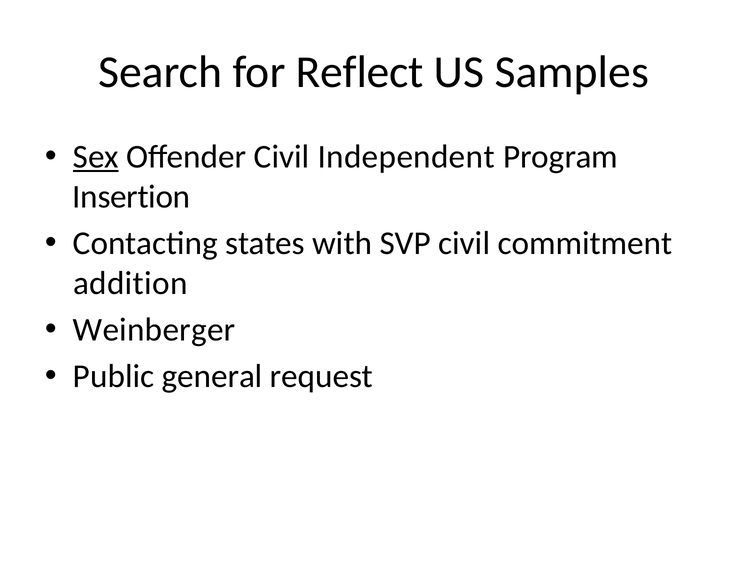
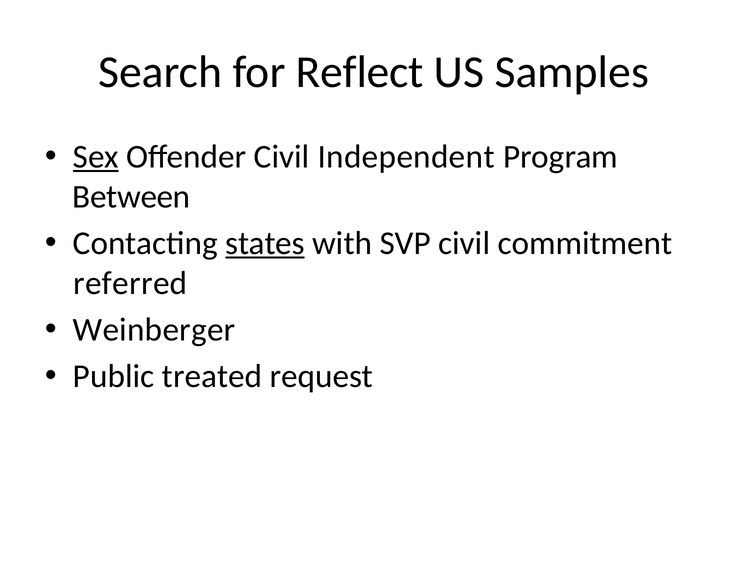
Insertion: Insertion -> Between
states underline: none -> present
addition: addition -> referred
general: general -> treated
